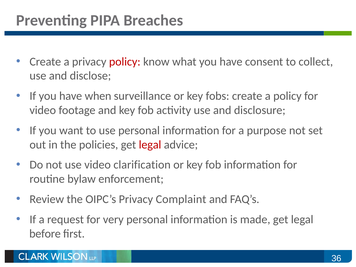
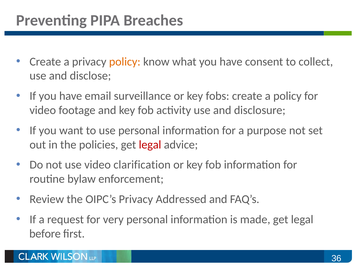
policy at (125, 62) colour: red -> orange
when: when -> email
Complaint: Complaint -> Addressed
